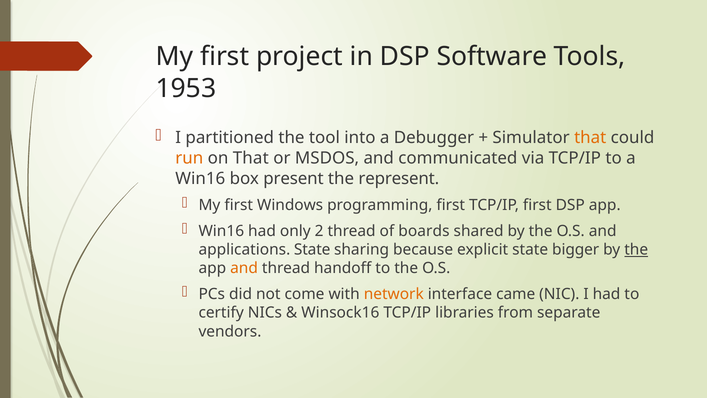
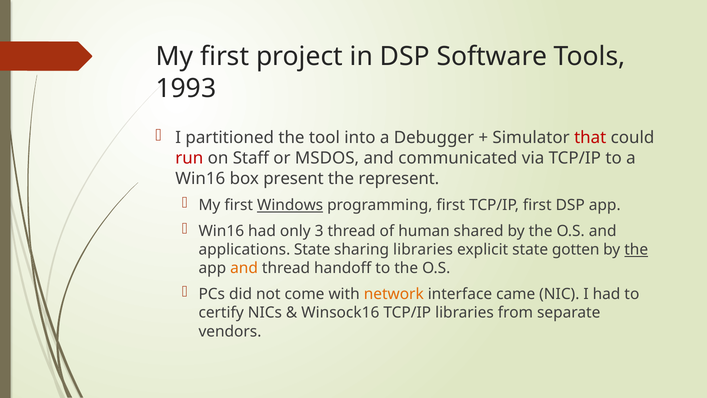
1953: 1953 -> 1993
that at (590, 138) colour: orange -> red
run colour: orange -> red
on That: That -> Staff
Windows underline: none -> present
2: 2 -> 3
boards: boards -> human
sharing because: because -> libraries
bigger: bigger -> gotten
